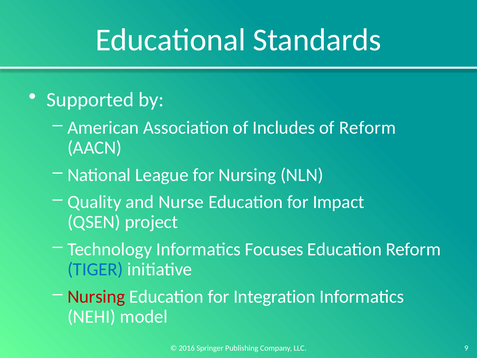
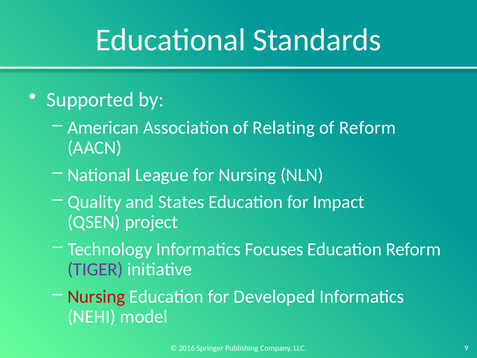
Includes: Includes -> Relating
Nurse: Nurse -> States
TIGER colour: blue -> purple
Integration: Integration -> Developed
